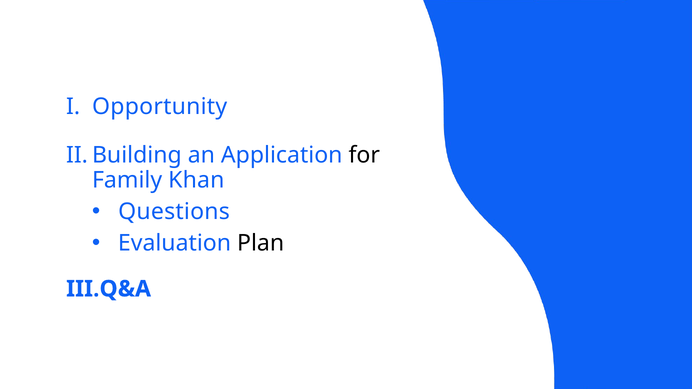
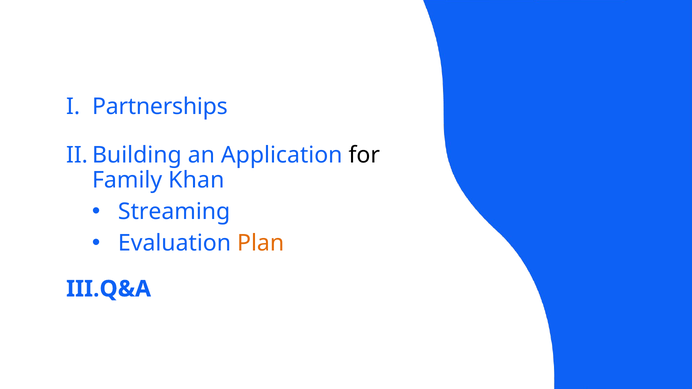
Opportunity: Opportunity -> Partnerships
Questions: Questions -> Streaming
Plan colour: black -> orange
